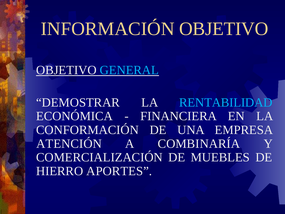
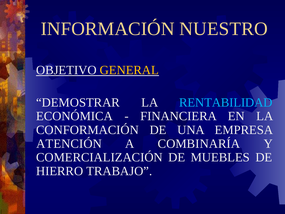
INFORMACIÓN OBJETIVO: OBJETIVO -> NUESTRO
GENERAL colour: light blue -> yellow
APORTES: APORTES -> TRABAJO
